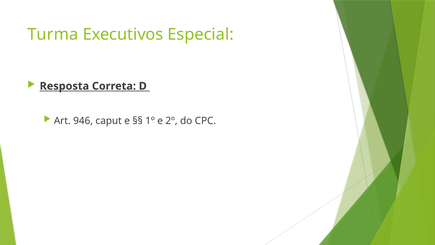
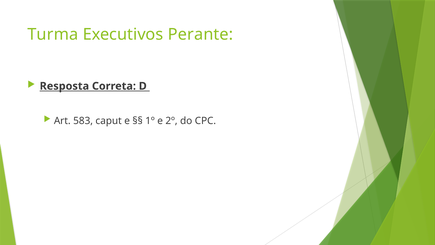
Especial: Especial -> Perante
946: 946 -> 583
